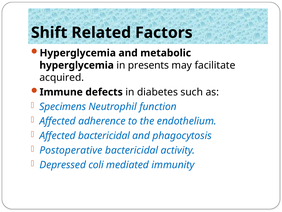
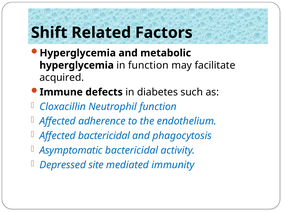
in presents: presents -> function
Specimens: Specimens -> Cloxacillin
Postoperative: Postoperative -> Asymptomatic
coli: coli -> site
